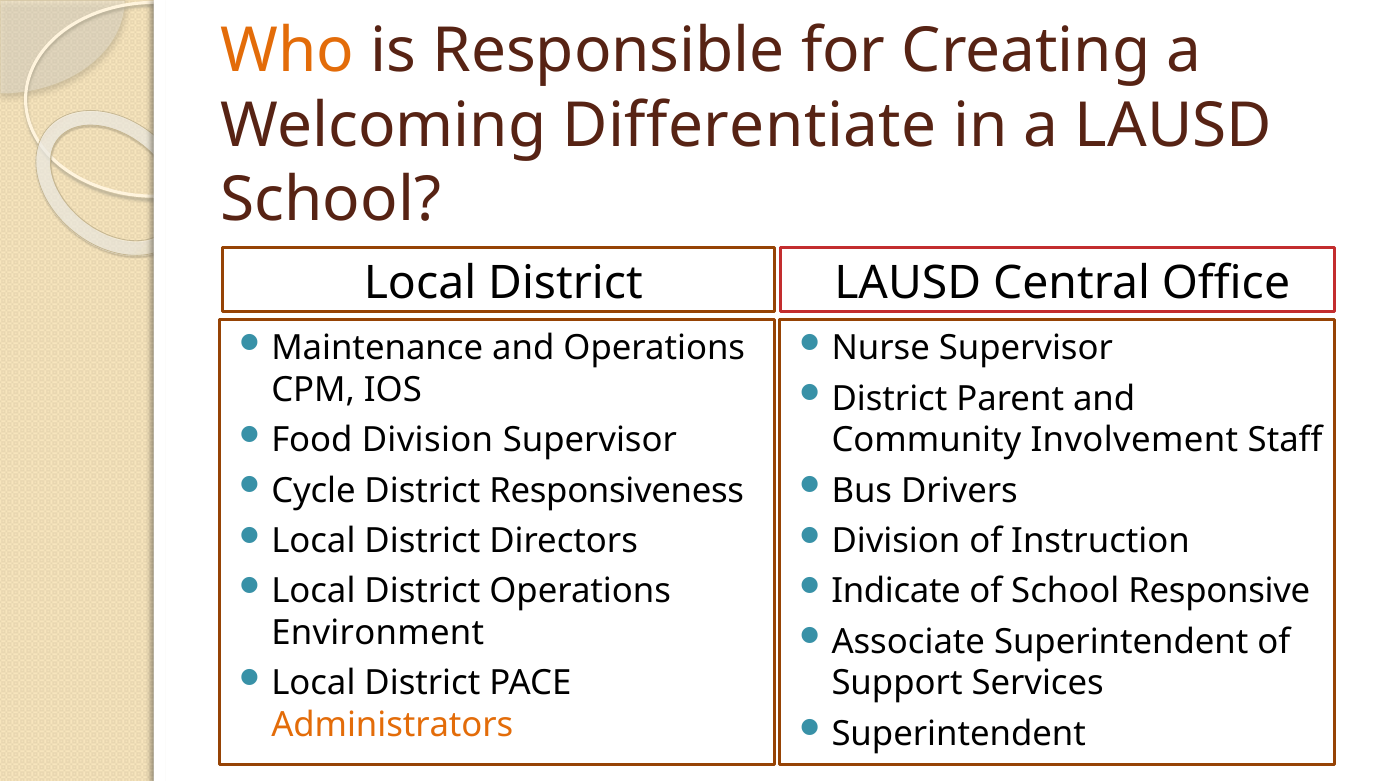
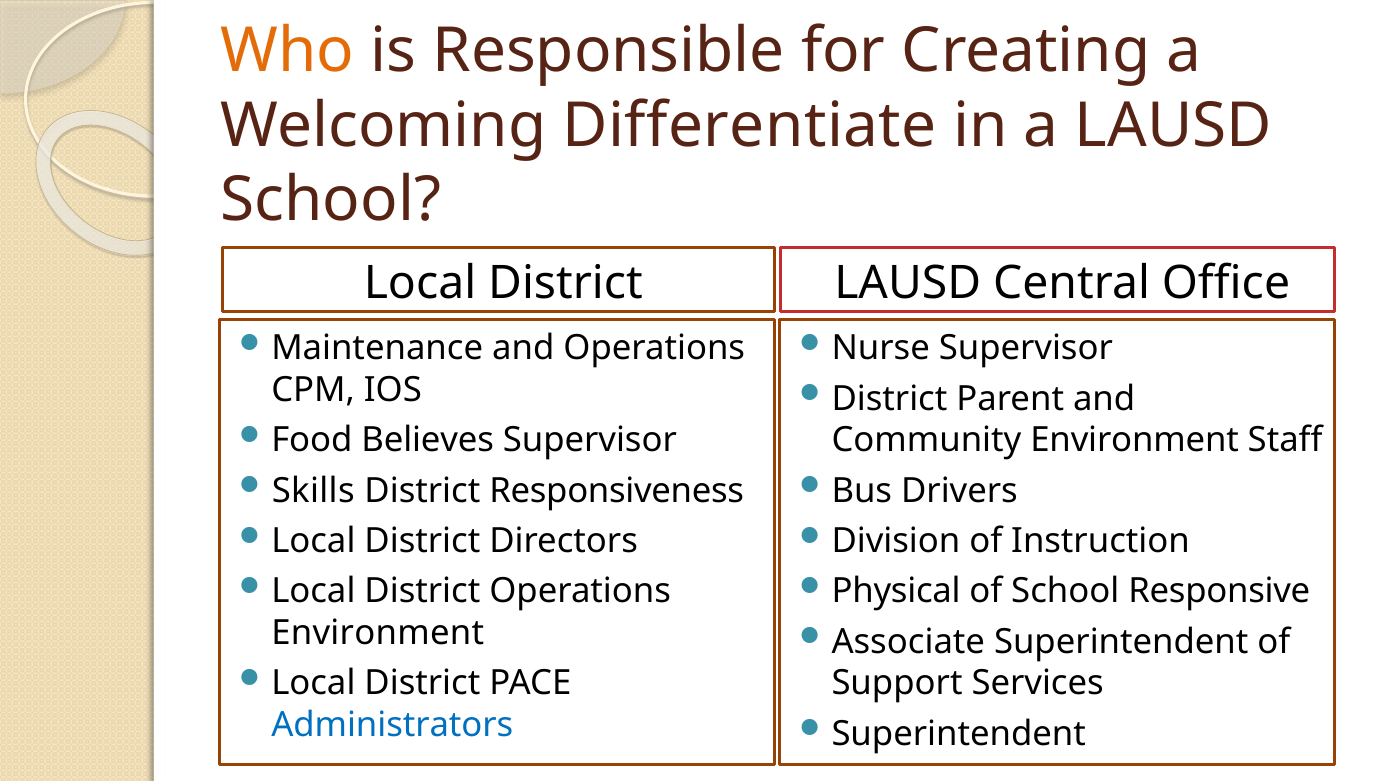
Food Division: Division -> Believes
Community Involvement: Involvement -> Environment
Cycle: Cycle -> Skills
Indicate: Indicate -> Physical
Administrators colour: orange -> blue
